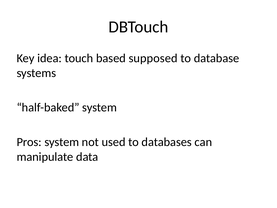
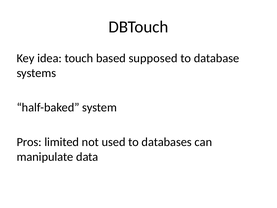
Pros system: system -> limited
